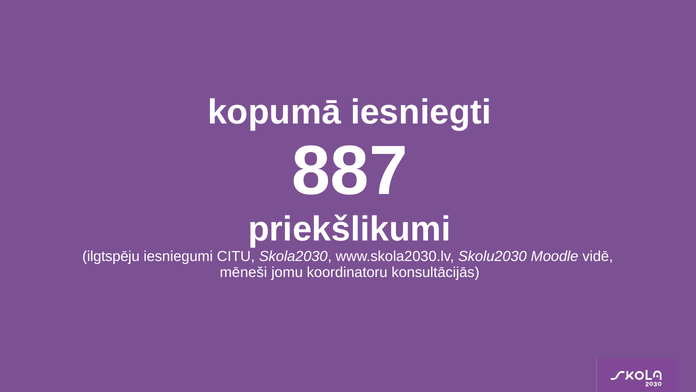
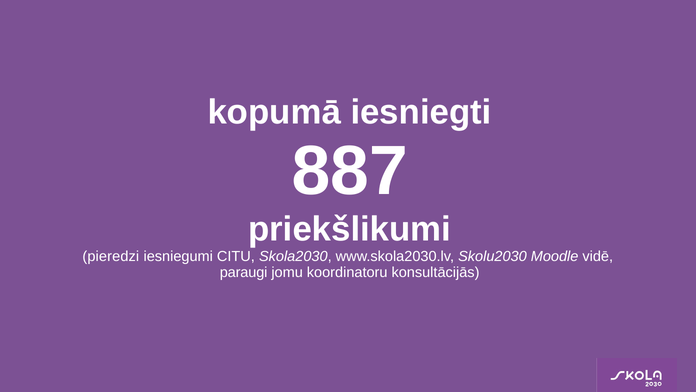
ilgtspēju: ilgtspēju -> pieredzi
mēneši: mēneši -> paraugi
